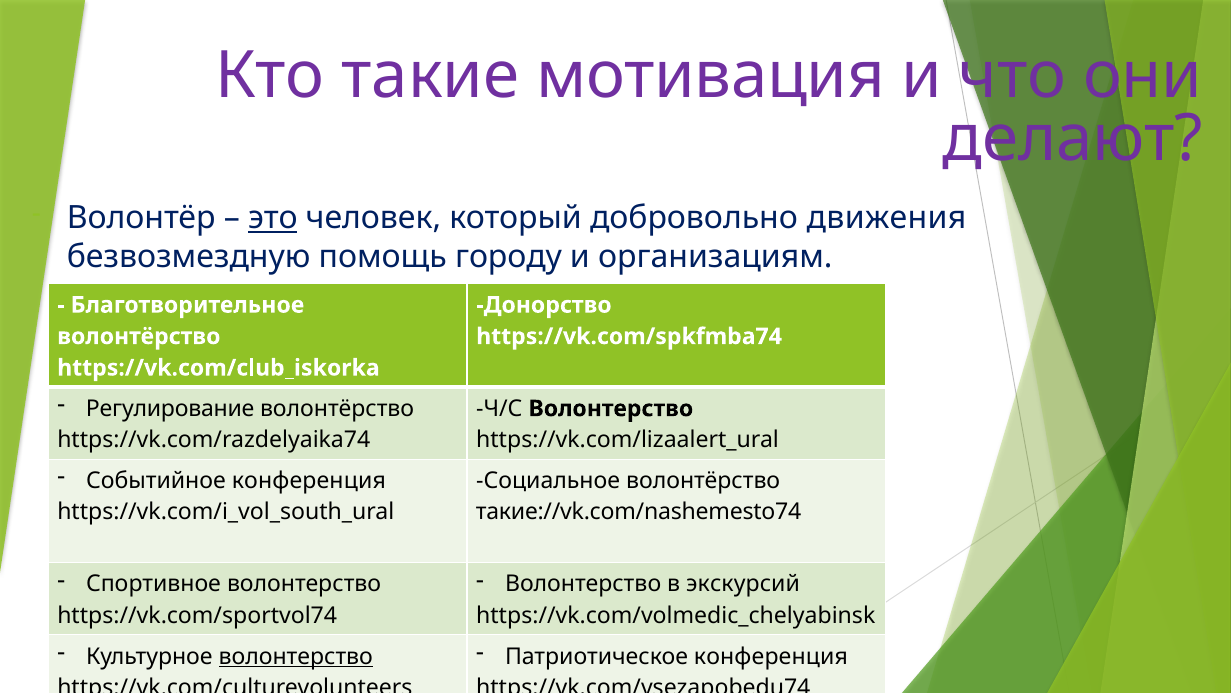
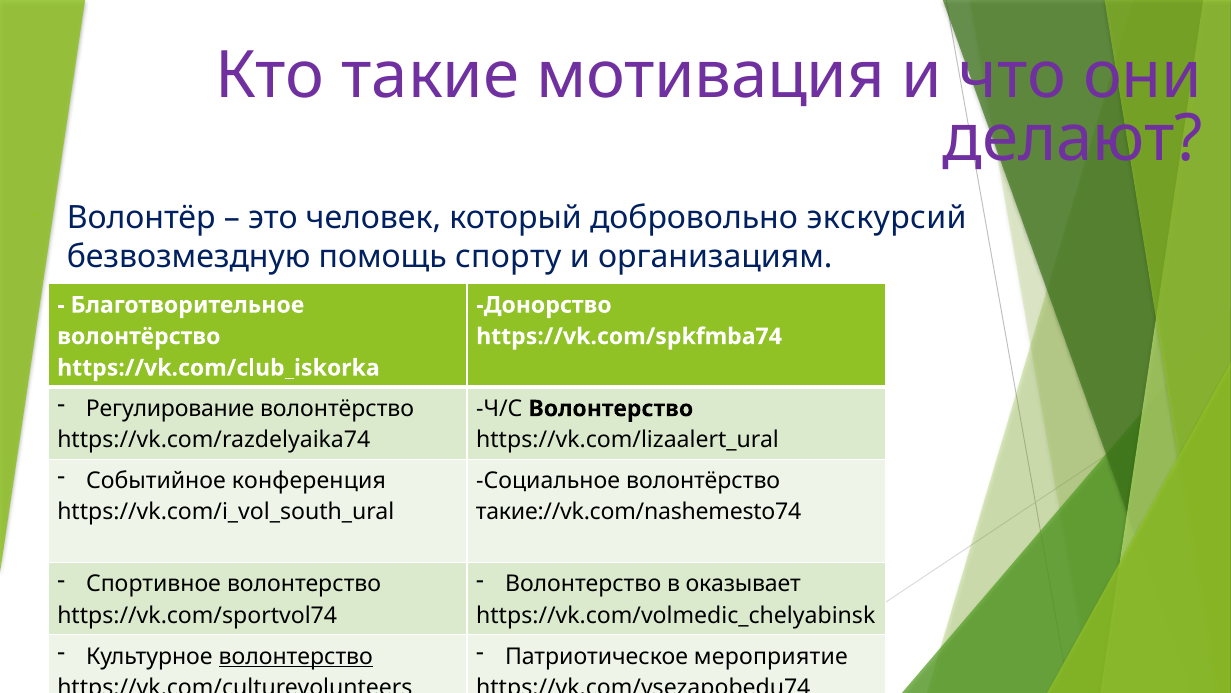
это underline: present -> none
движения: движения -> экскурсий
городу: городу -> спорту
экскурсий: экскурсий -> оказывает
Патриотическое конференция: конференция -> мероприятие
